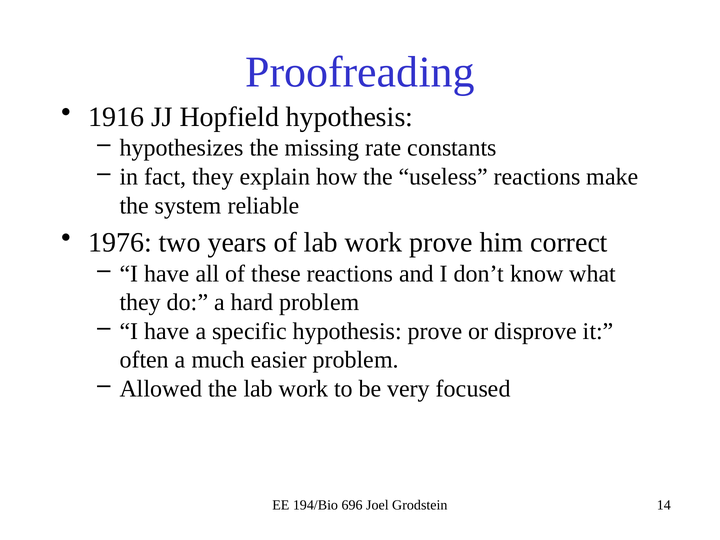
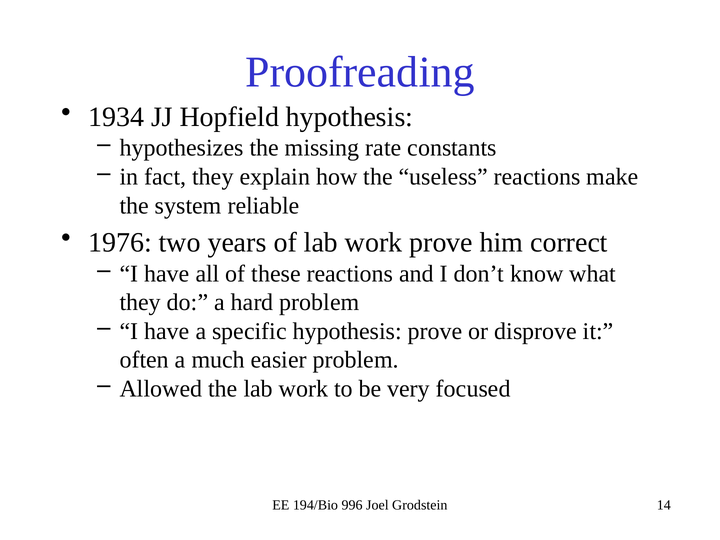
1916: 1916 -> 1934
696: 696 -> 996
